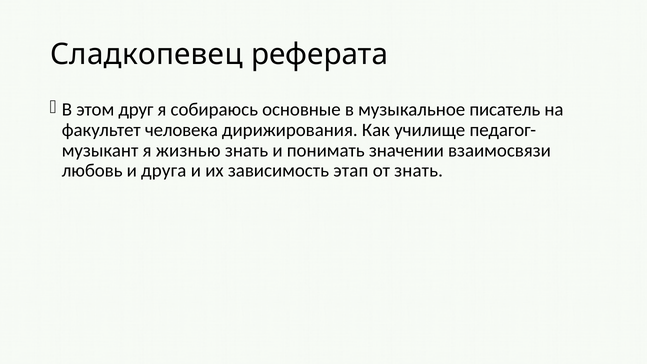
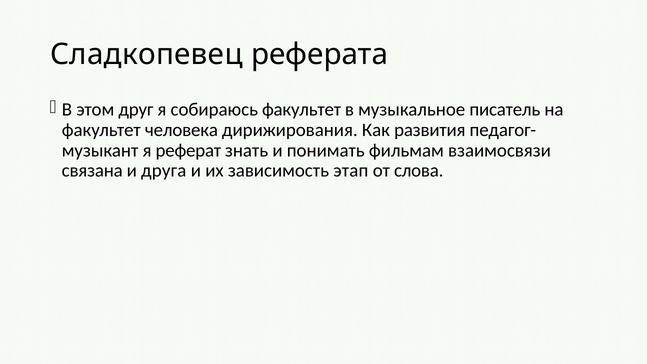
собираюсь основные: основные -> факультет
училище: училище -> развития
жизнью: жизнью -> реферат
значении: значении -> фильмам
любовь: любовь -> связана
от знать: знать -> слова
